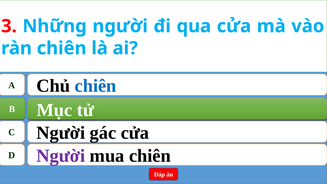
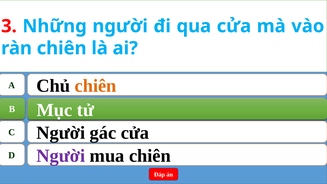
chiên at (96, 86) colour: blue -> orange
